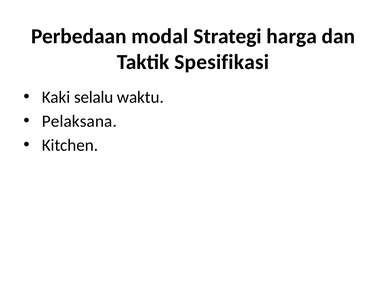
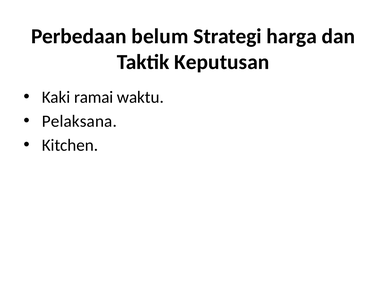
modal: modal -> belum
Spesifikasi: Spesifikasi -> Keputusan
selalu: selalu -> ramai
